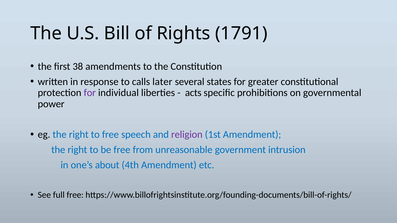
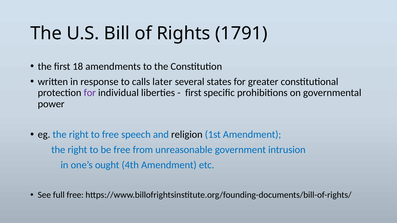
38: 38 -> 18
acts at (193, 93): acts -> first
religion colour: purple -> black
about: about -> ought
